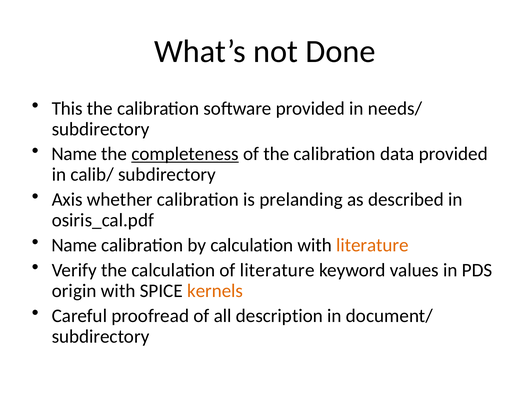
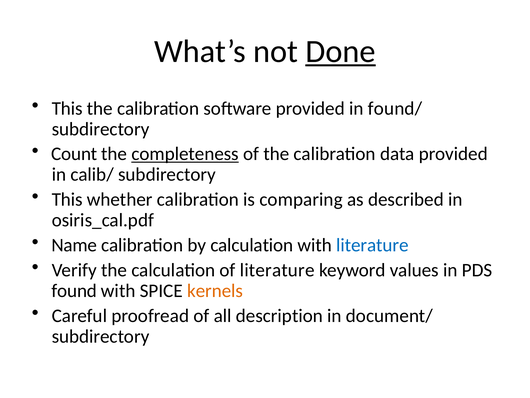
Done underline: none -> present
needs/: needs/ -> found/
Name at (74, 154): Name -> Count
Axis at (67, 199): Axis -> This
prelanding: prelanding -> comparing
literature at (372, 245) colour: orange -> blue
origin: origin -> found
